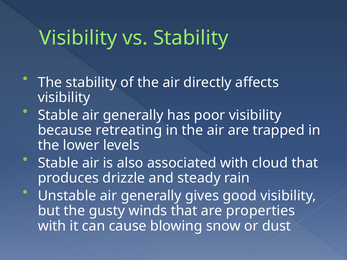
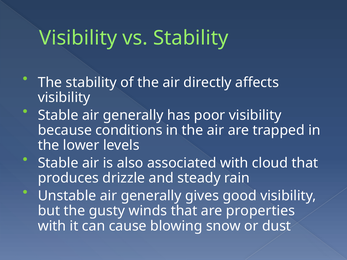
retreating: retreating -> conditions
